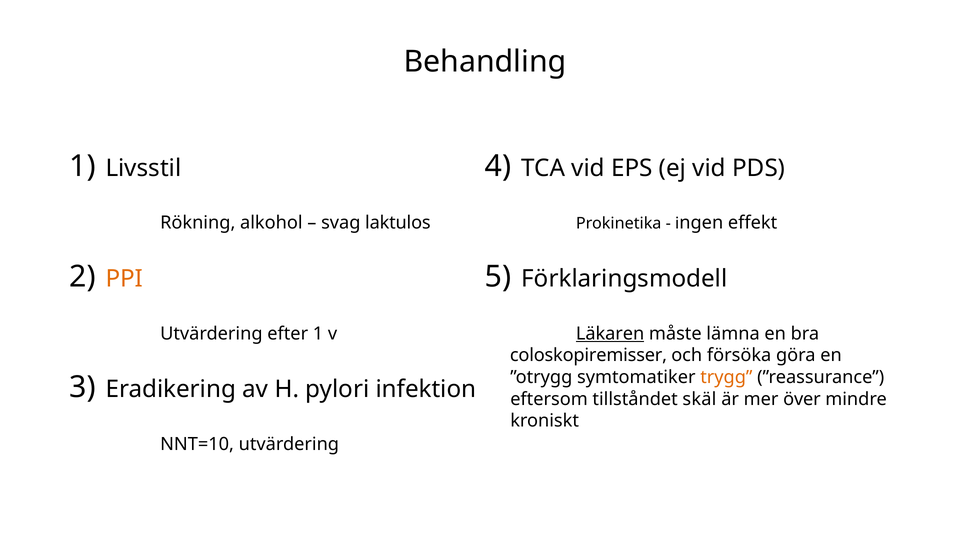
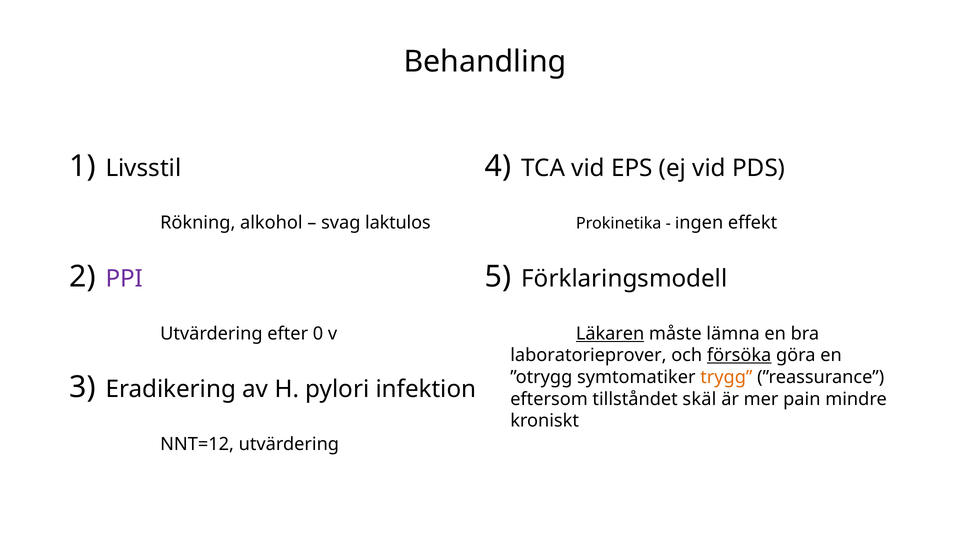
PPI colour: orange -> purple
efter 1: 1 -> 0
coloskopiremisser: coloskopiremisser -> laboratorieprover
försöka underline: none -> present
över: över -> pain
NNT=10: NNT=10 -> NNT=12
